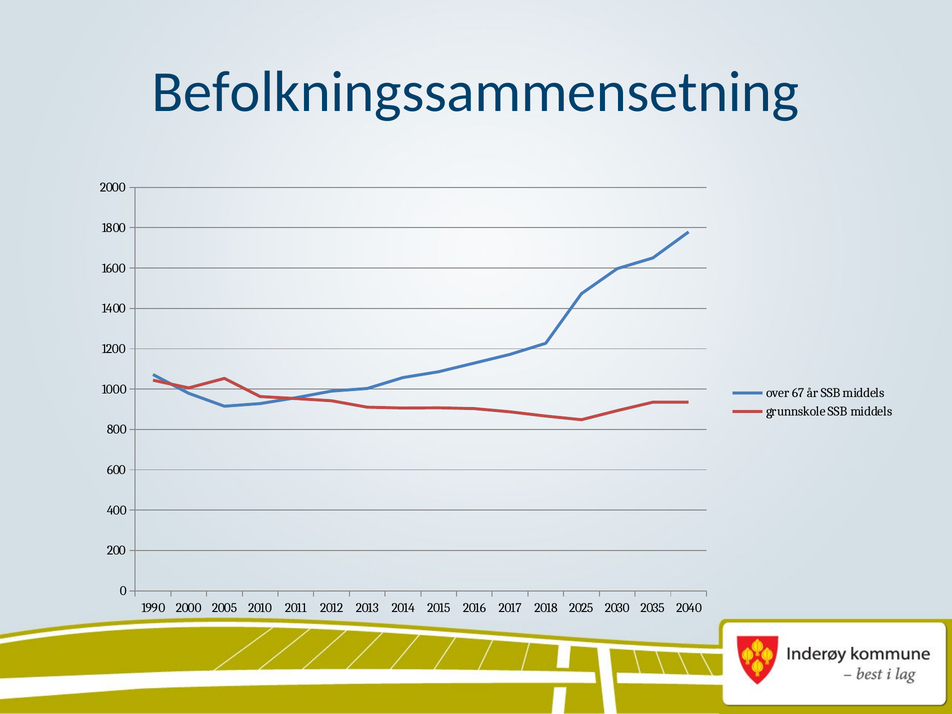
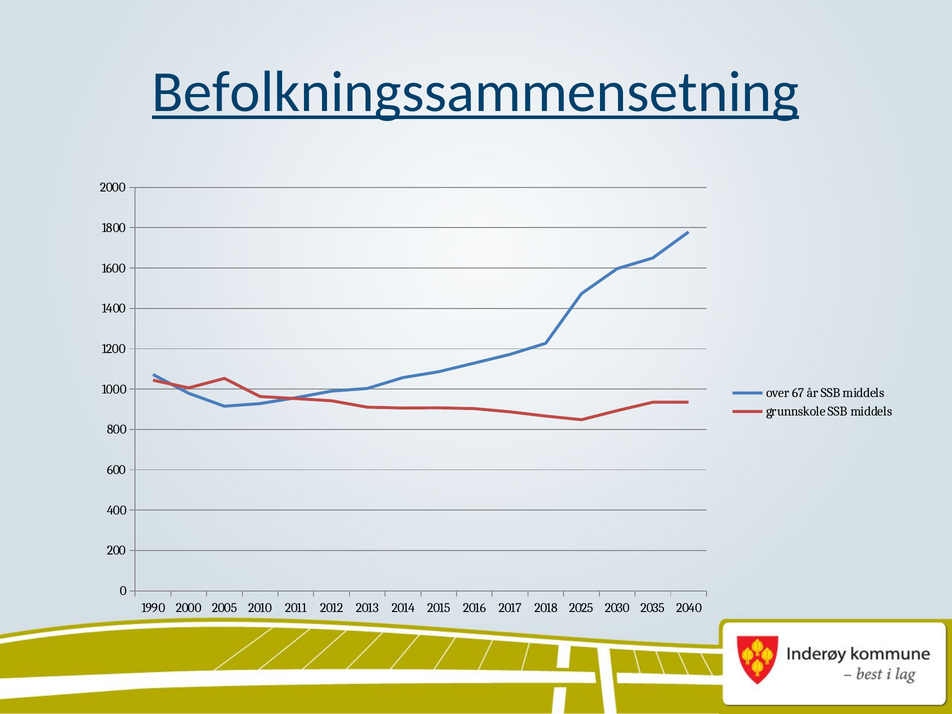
Befolkningssammensetning underline: none -> present
